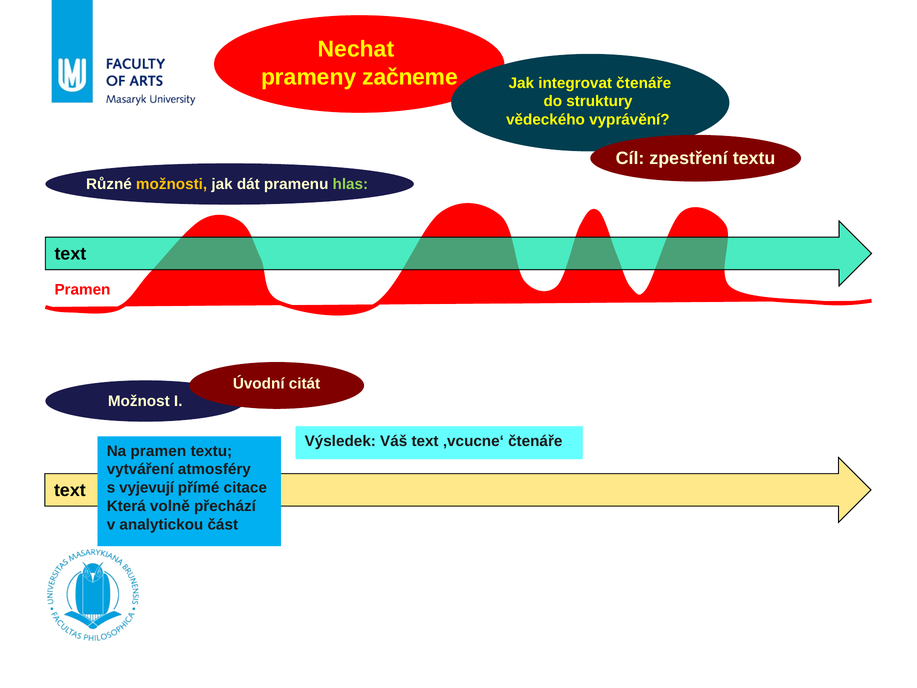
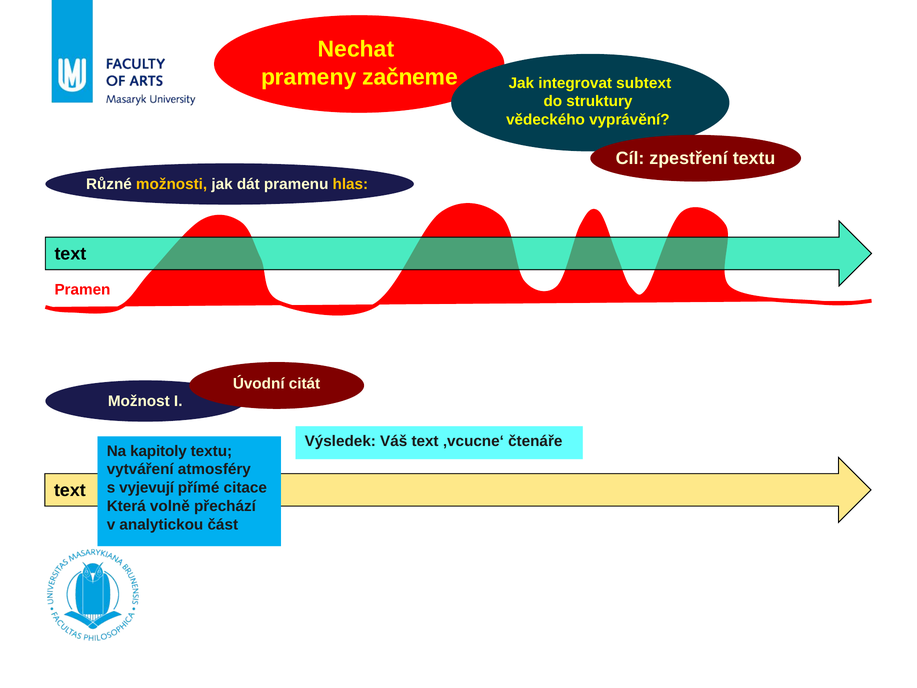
integrovat čtenáře: čtenáře -> subtext
hlas colour: light green -> yellow
Na pramen: pramen -> kapitoly
